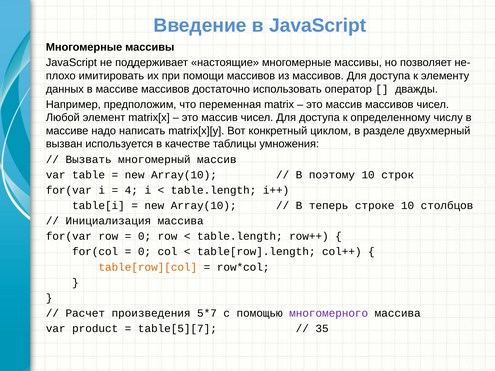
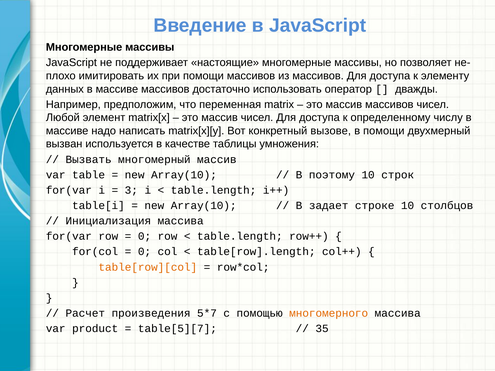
циклом: циклом -> вызове
в разделе: разделе -> помощи
4: 4 -> 3
теперь: теперь -> задает
многомерного colour: purple -> orange
